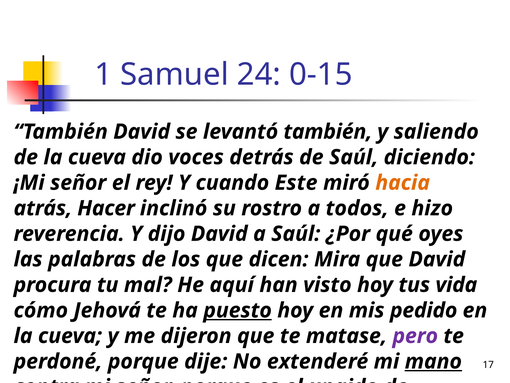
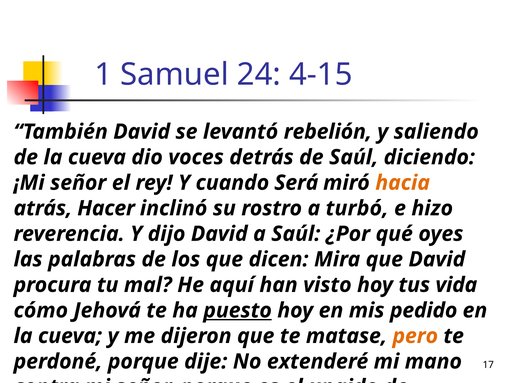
0-15: 0-15 -> 4-15
levantó también: también -> rebelión
Este: Este -> Será
todos: todos -> turbó
pero colour: purple -> orange
mano underline: present -> none
